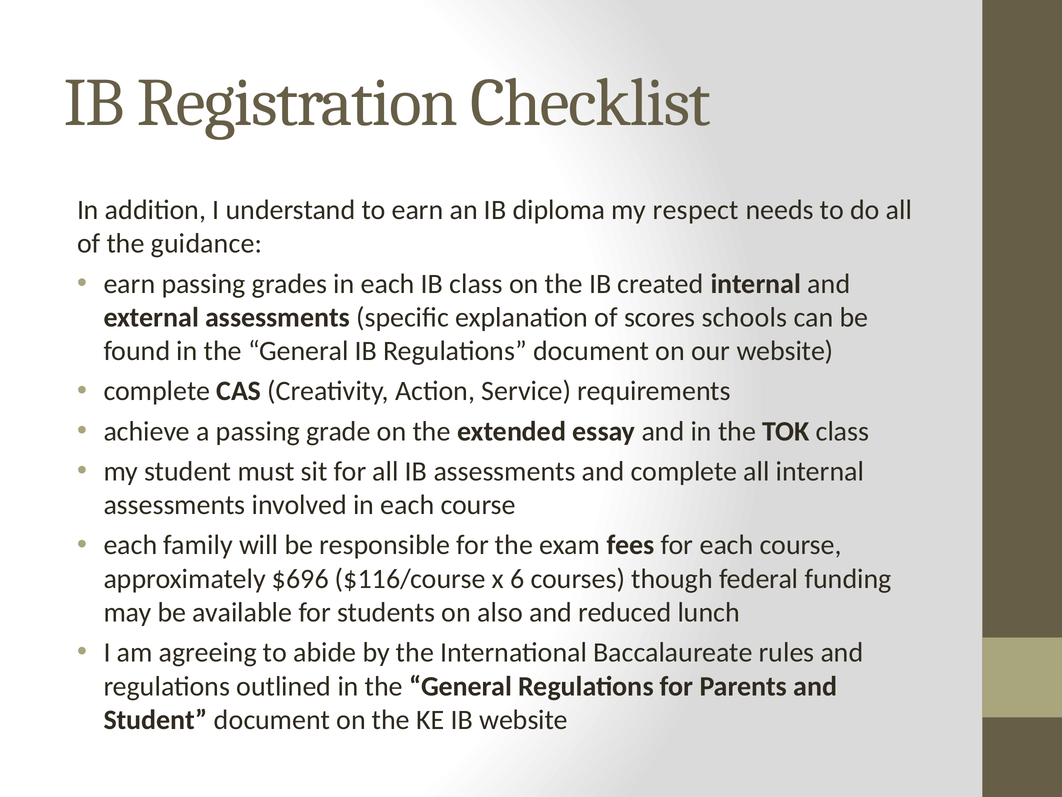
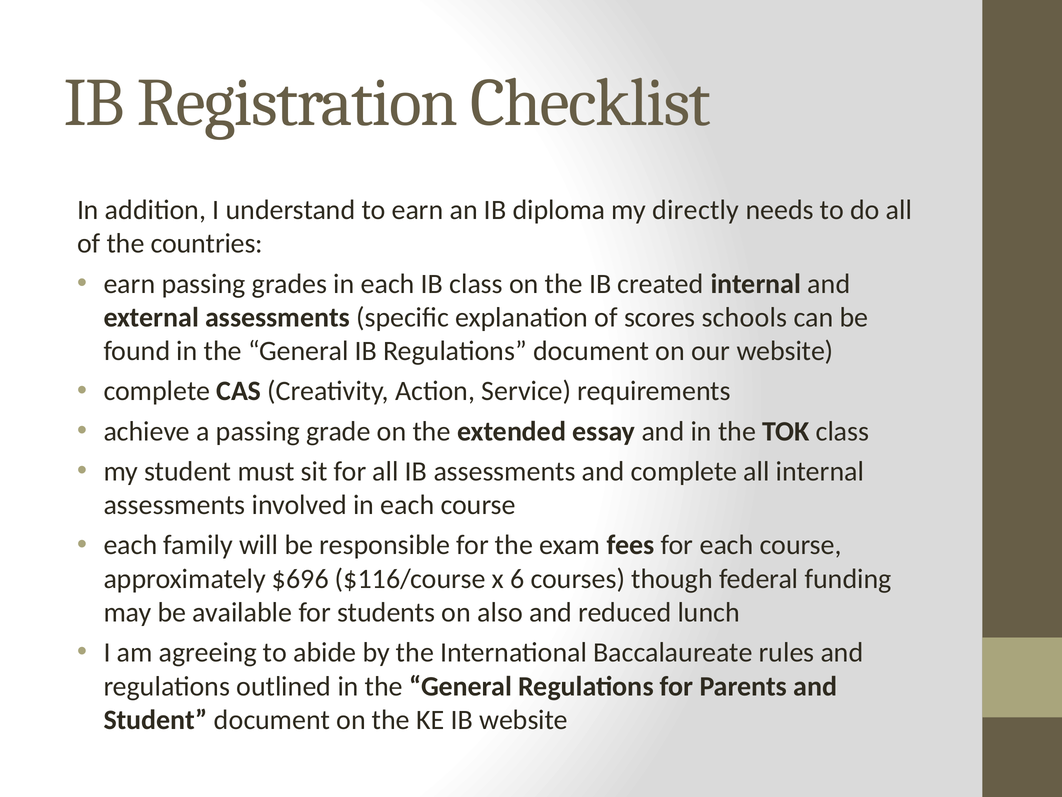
respect: respect -> directly
guidance: guidance -> countries
